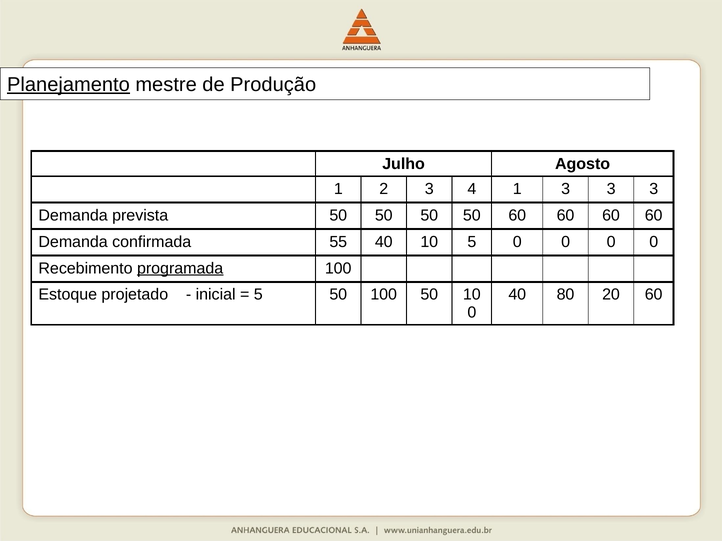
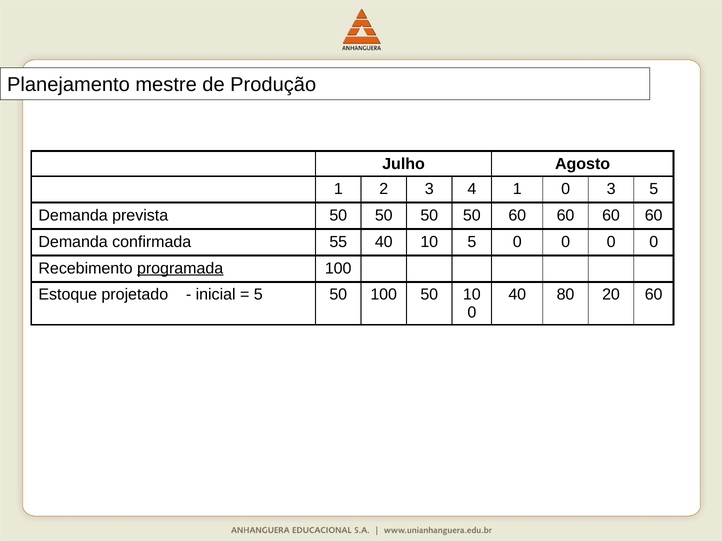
Planejamento underline: present -> none
1 3: 3 -> 0
3 at (654, 189): 3 -> 5
